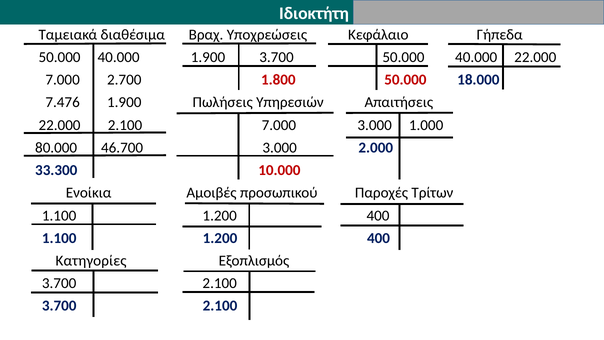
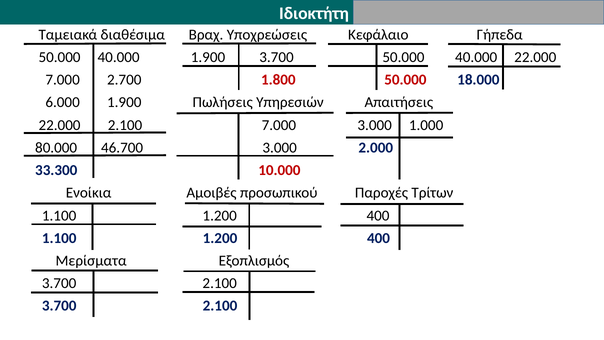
7.476: 7.476 -> 6.000
Κατηγορίες: Κατηγορίες -> Μερίσματα
